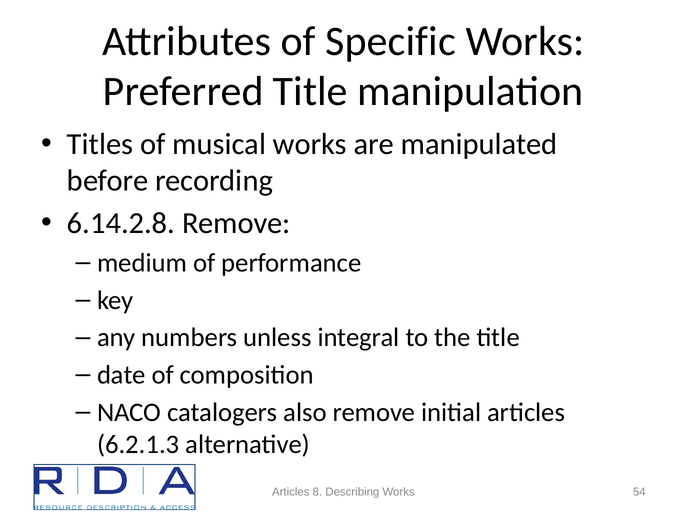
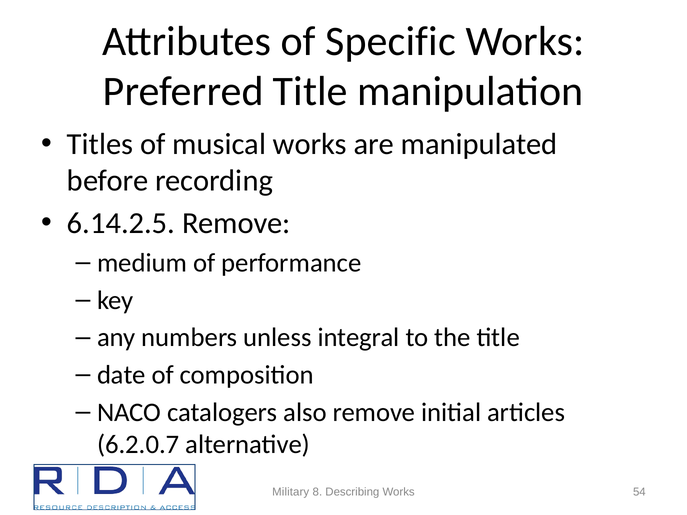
6.14.2.8: 6.14.2.8 -> 6.14.2.5
6.2.1.3: 6.2.1.3 -> 6.2.0.7
Articles at (291, 492): Articles -> Military
